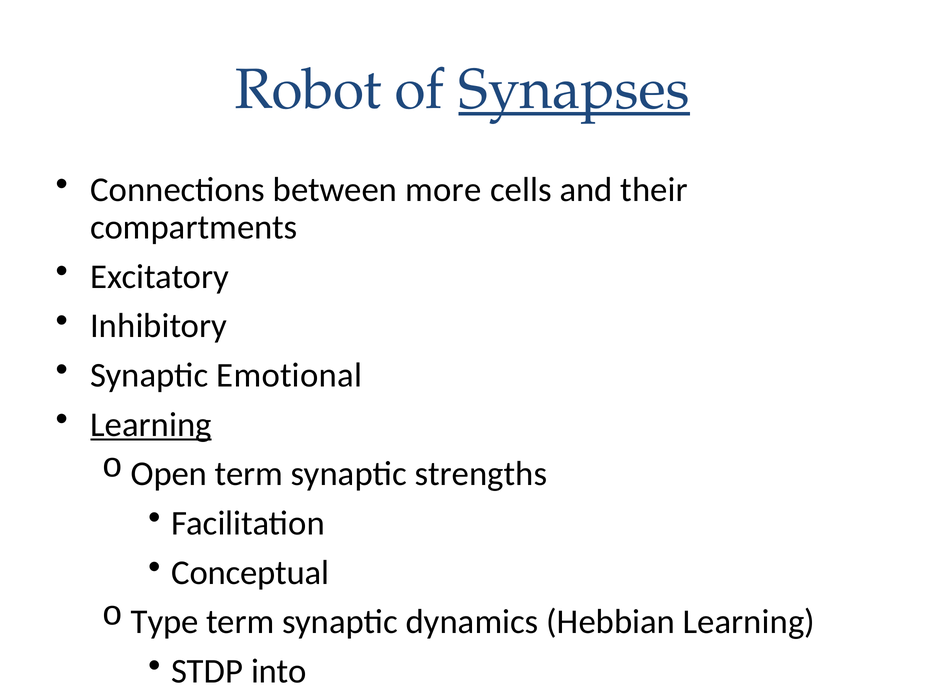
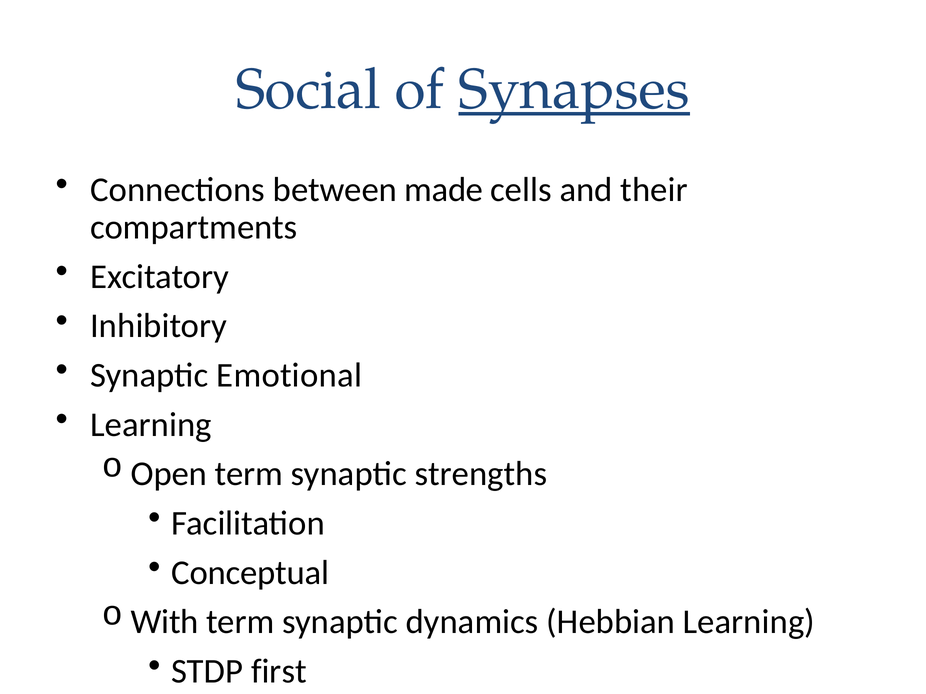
Robot: Robot -> Social
more: more -> made
Learning at (151, 425) underline: present -> none
Type: Type -> With
into: into -> first
